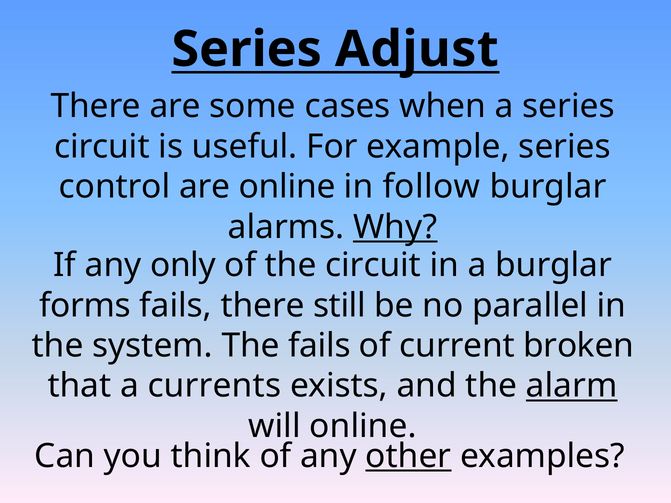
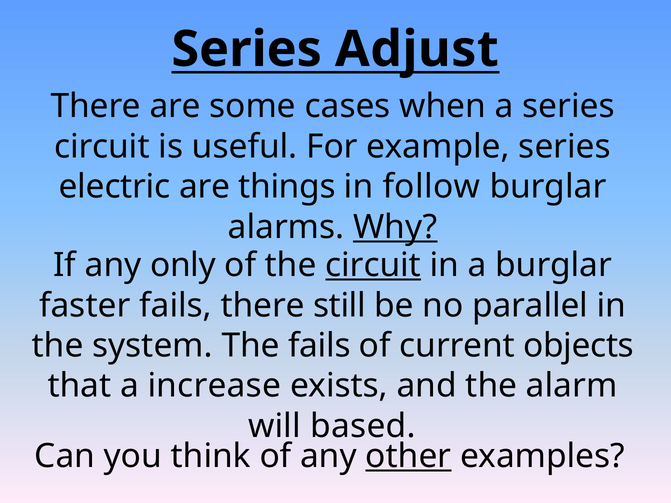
control: control -> electric
are online: online -> things
circuit at (373, 265) underline: none -> present
forms: forms -> faster
broken: broken -> objects
currents: currents -> increase
alarm underline: present -> none
will online: online -> based
